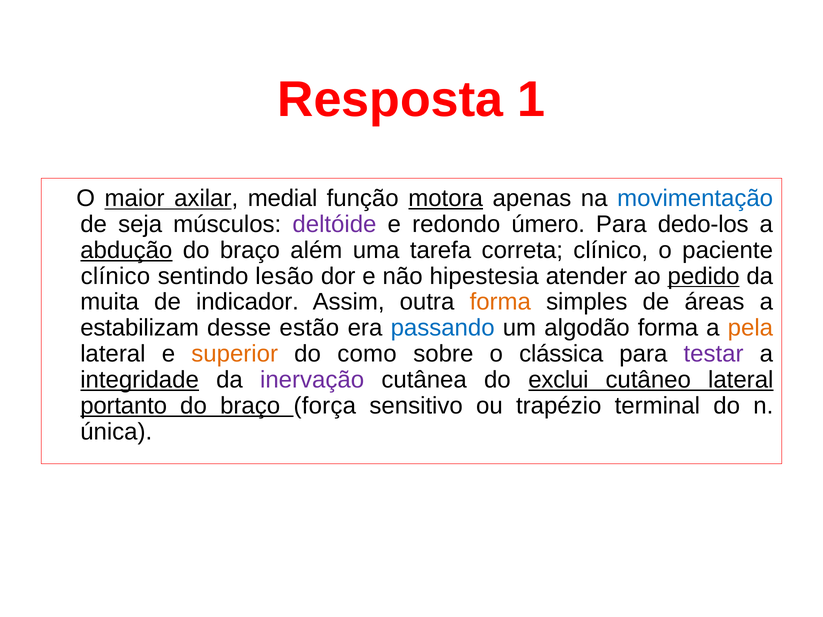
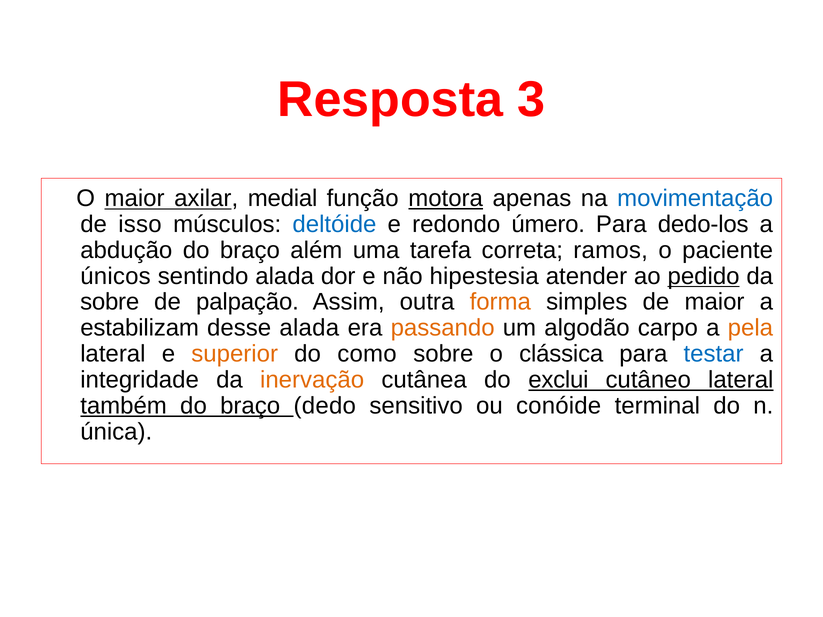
1: 1 -> 3
seja: seja -> isso
deltóide colour: purple -> blue
abdução underline: present -> none
correta clínico: clínico -> ramos
clínico at (115, 276): clínico -> únicos
sentindo lesão: lesão -> alada
muita at (110, 302): muita -> sobre
indicador: indicador -> palpação
de áreas: áreas -> maior
desse estão: estão -> alada
passando colour: blue -> orange
algodão forma: forma -> carpo
testar colour: purple -> blue
integridade underline: present -> none
inervação colour: purple -> orange
portanto: portanto -> também
força: força -> dedo
trapézio: trapézio -> conóide
